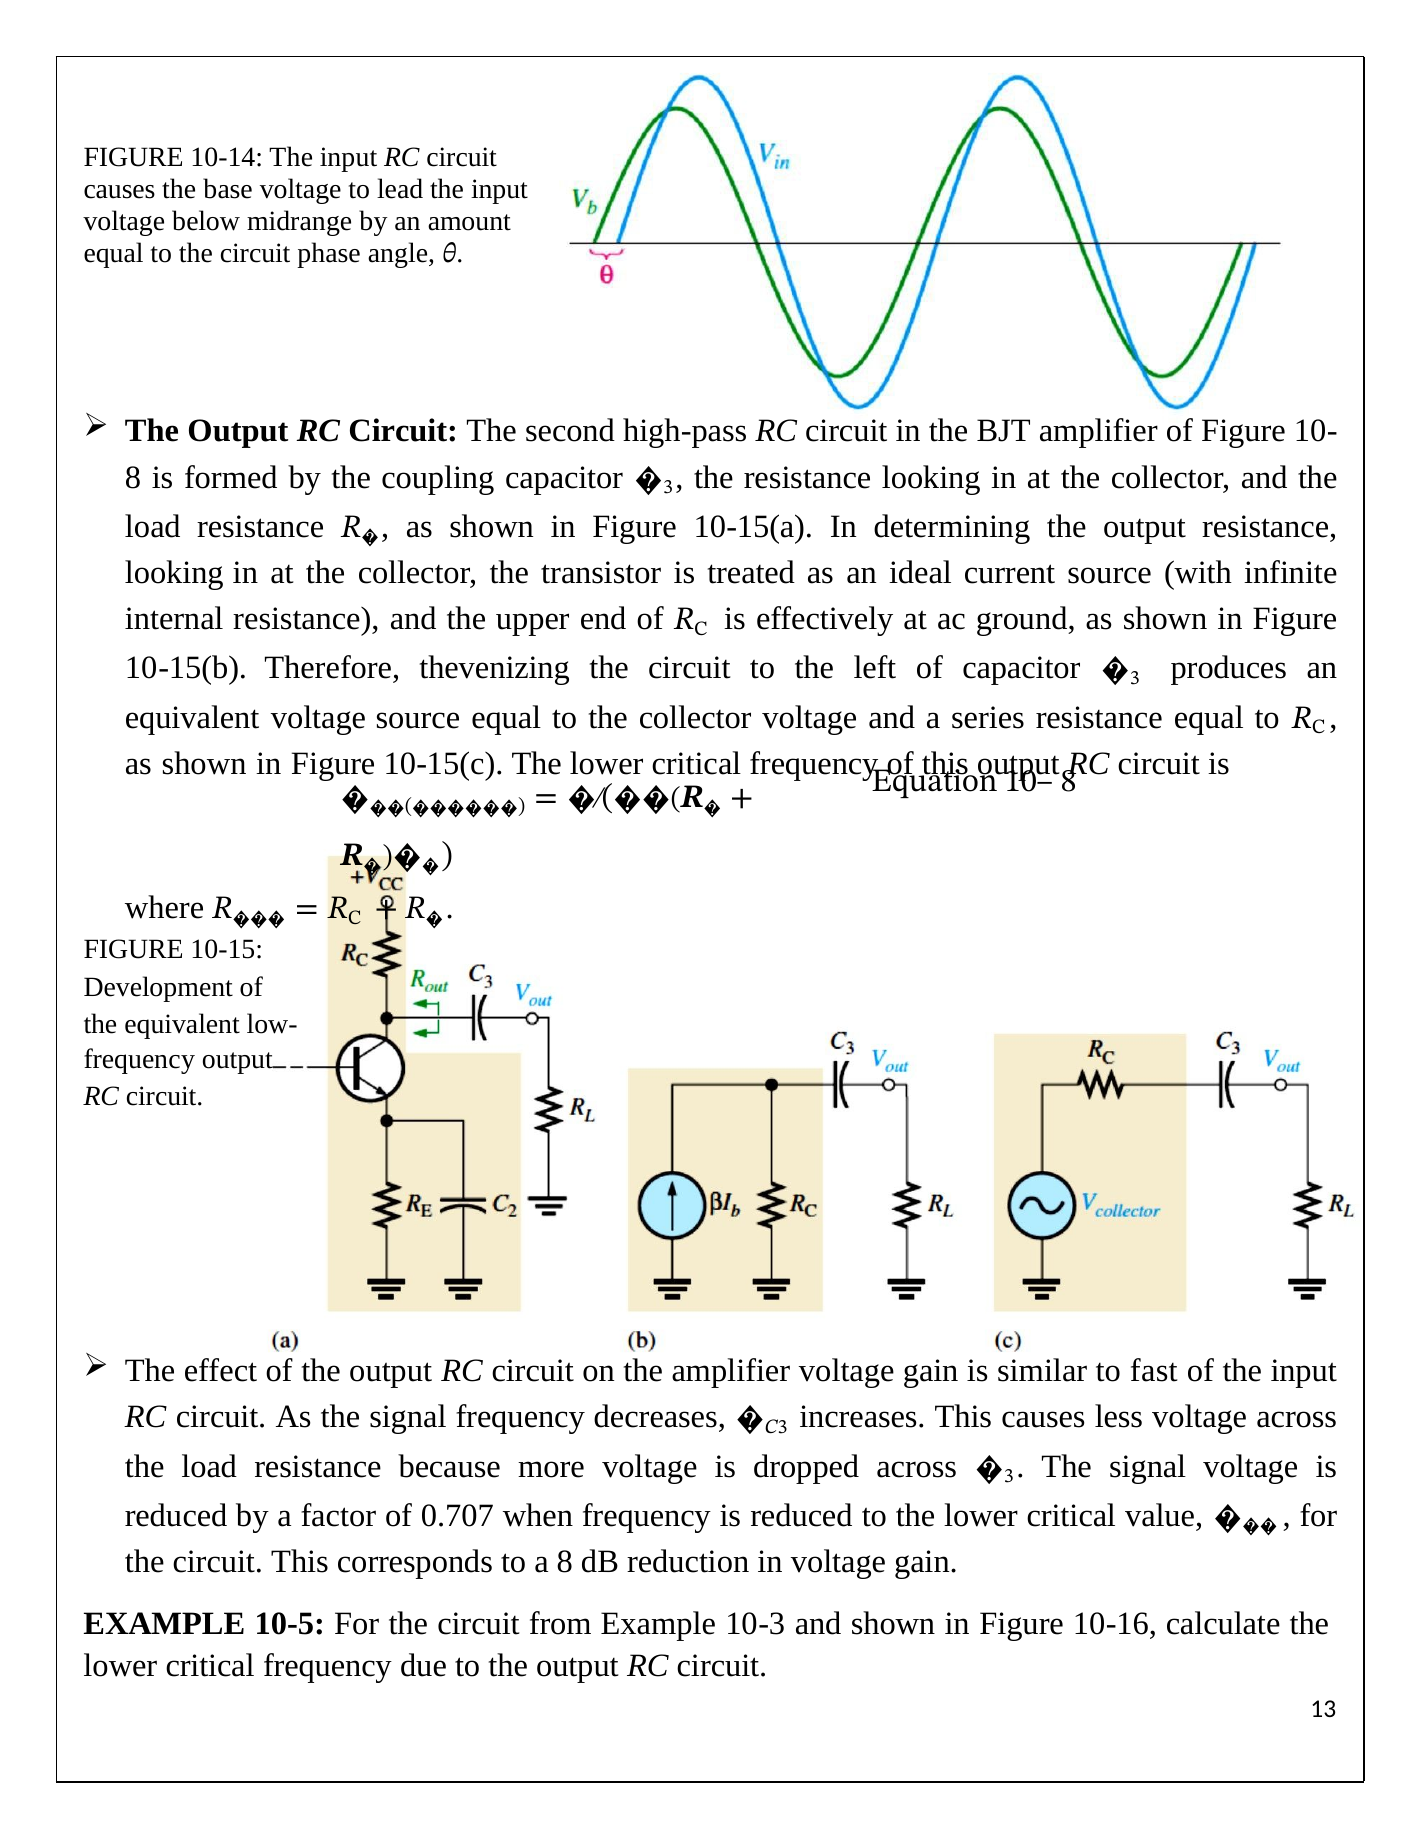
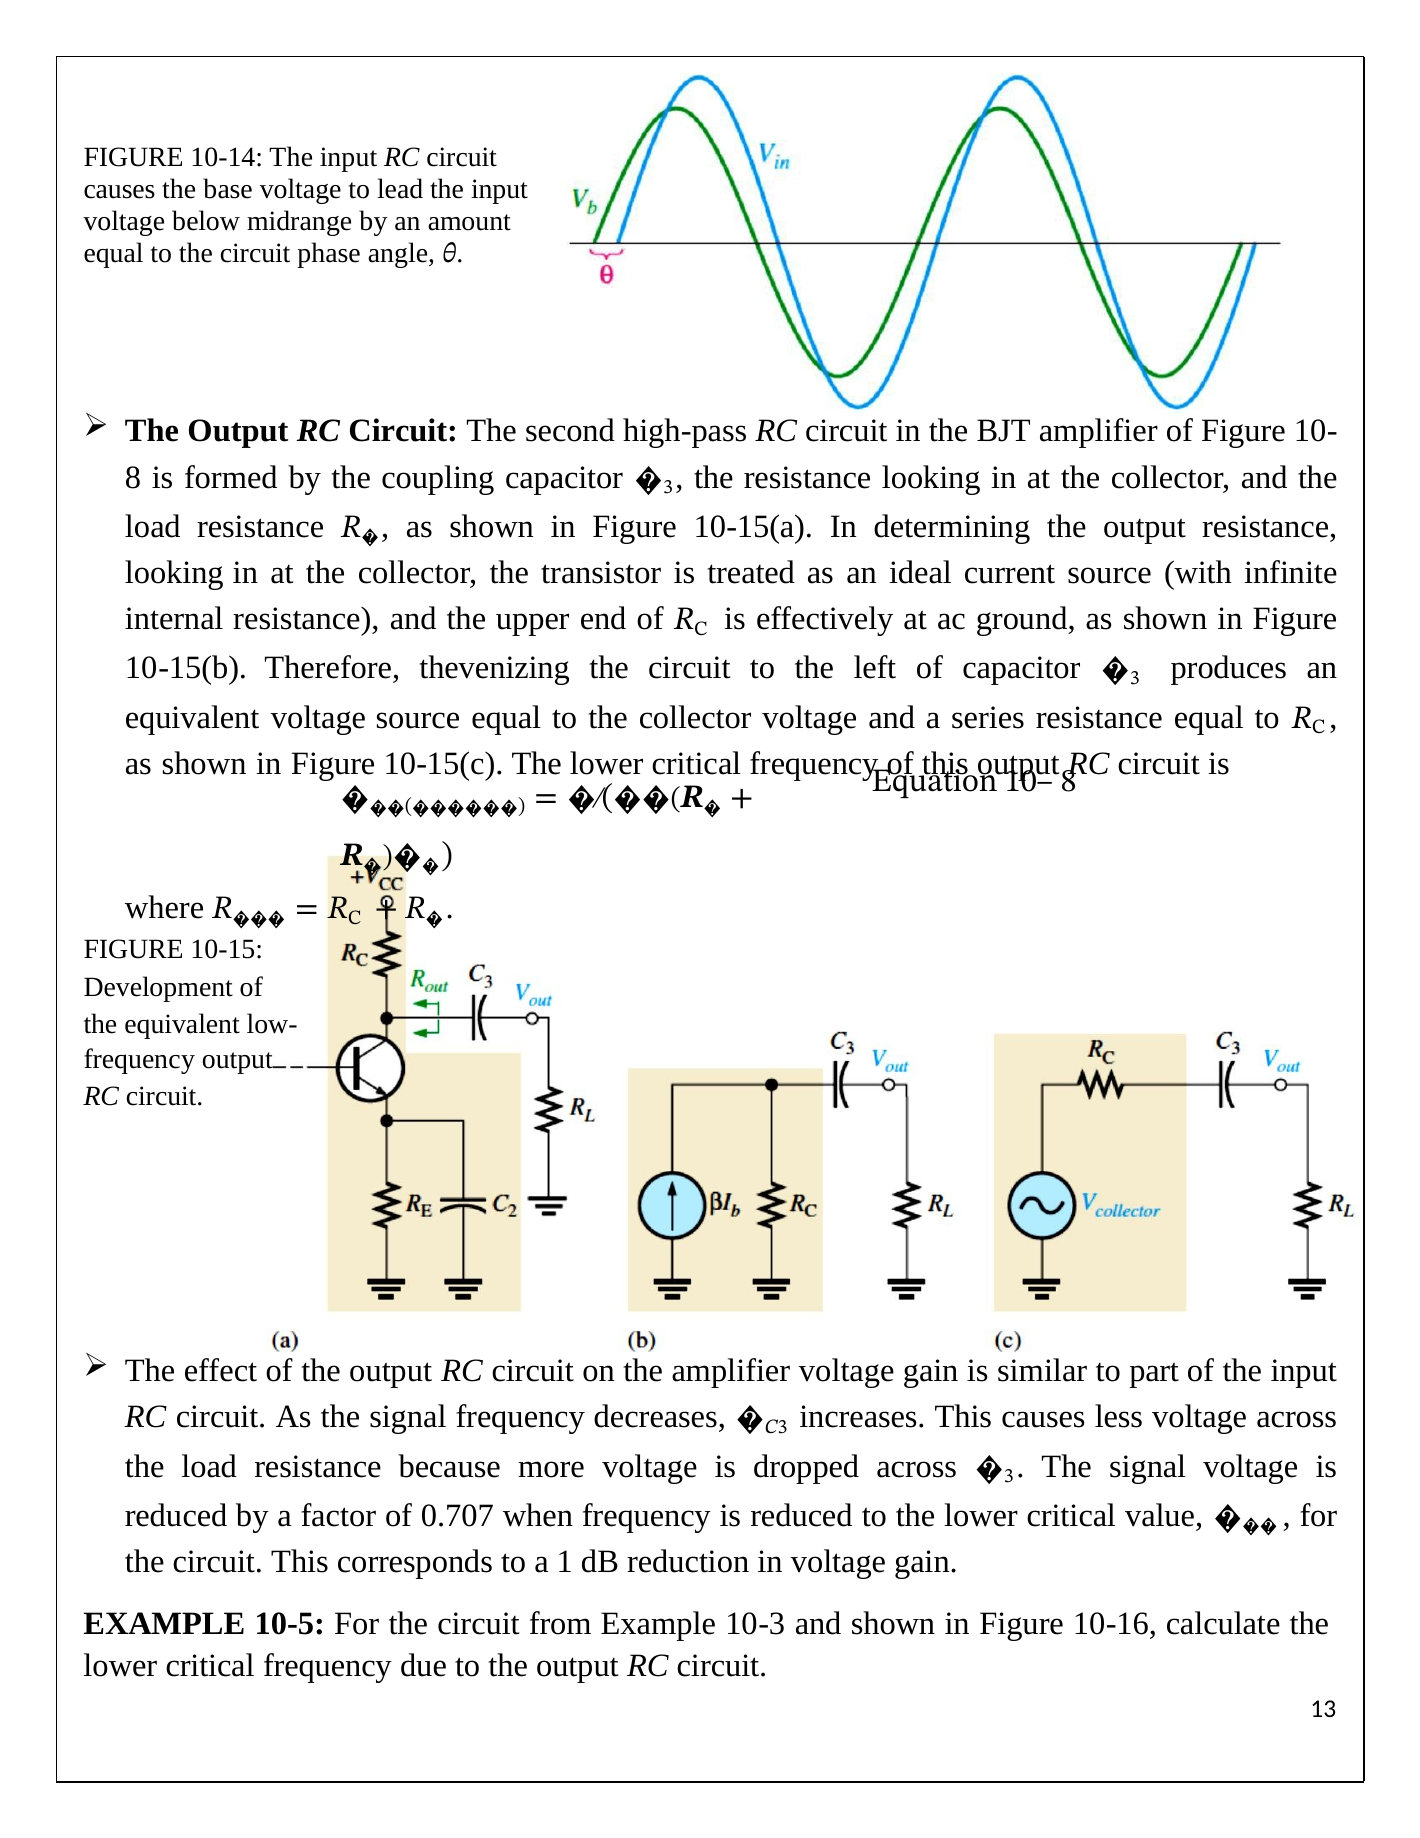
fast: fast -> part
a 8: 8 -> 1
